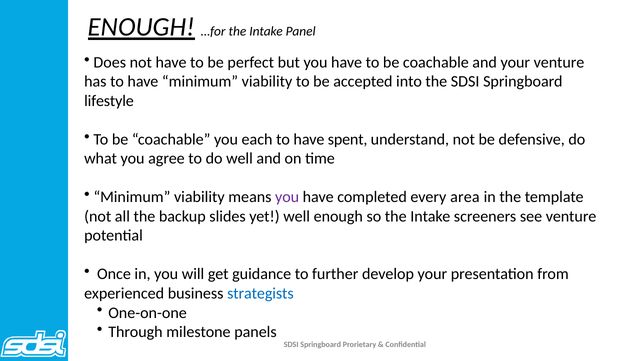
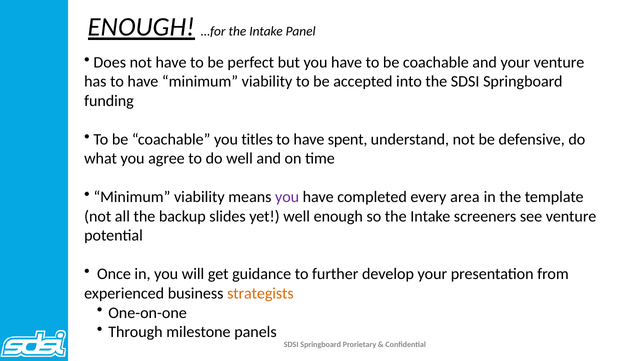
lifestyle: lifestyle -> funding
each: each -> titles
strategists colour: blue -> orange
